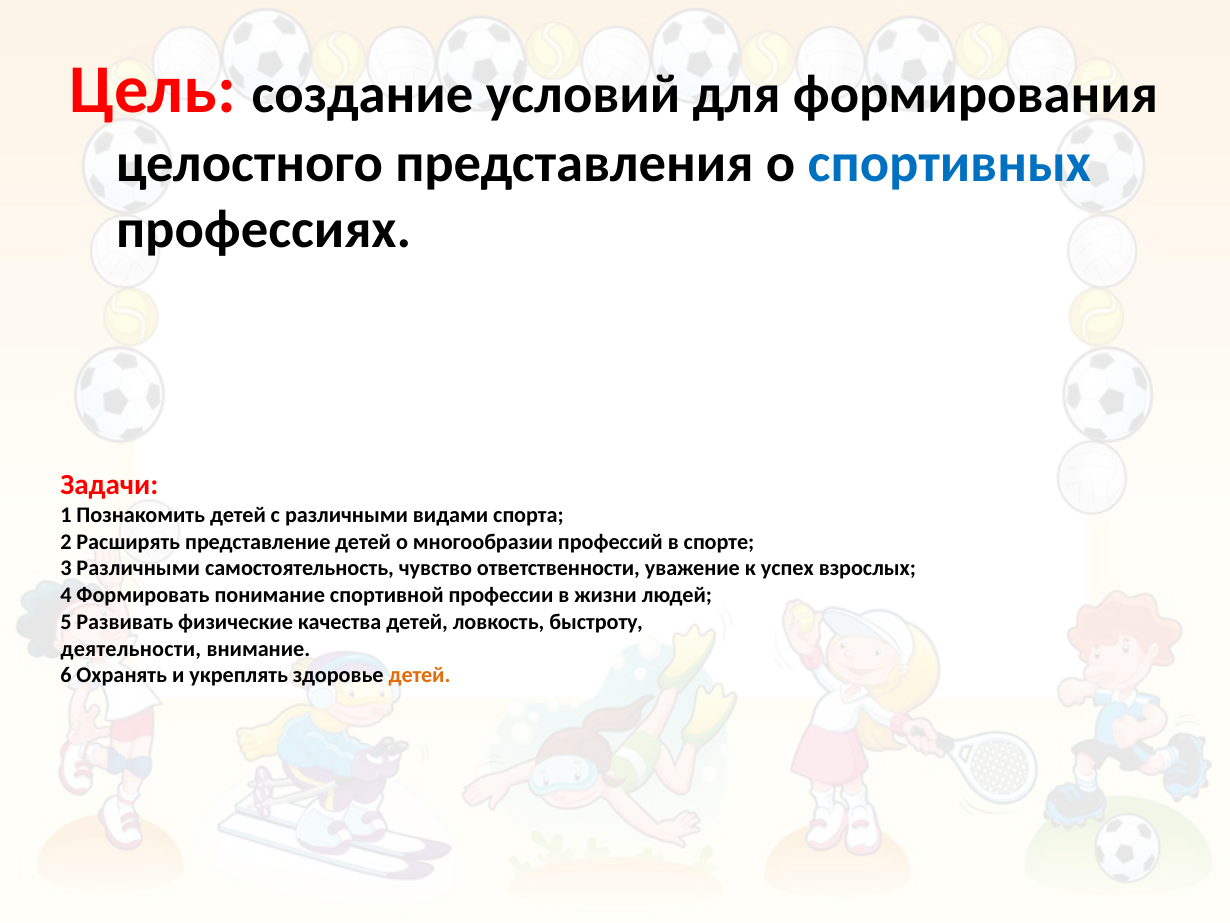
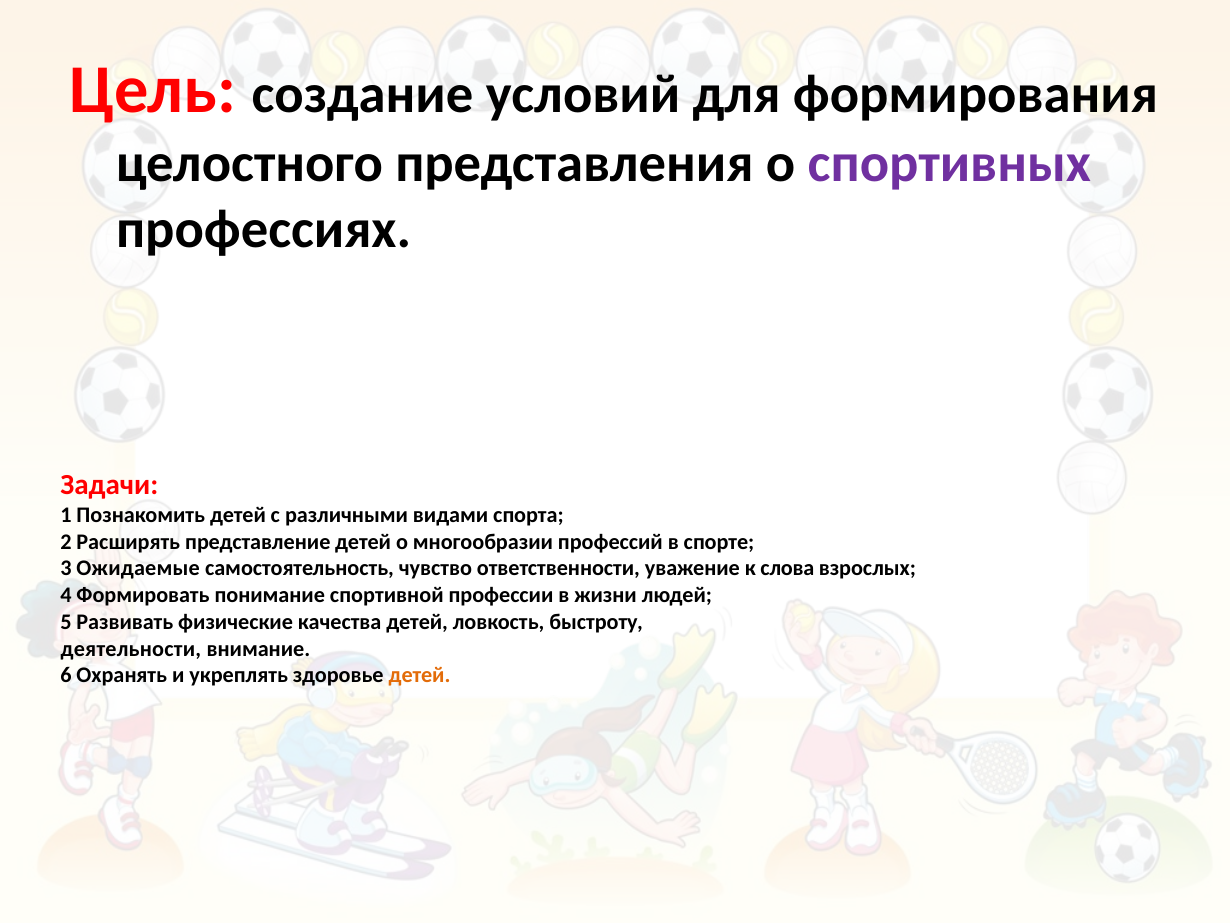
спортивных colour: blue -> purple
3 Различными: Различными -> Ожидаемые
успех: успех -> слова
